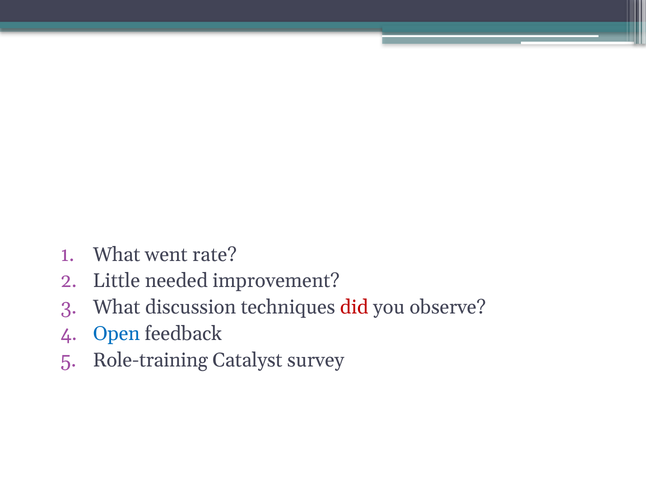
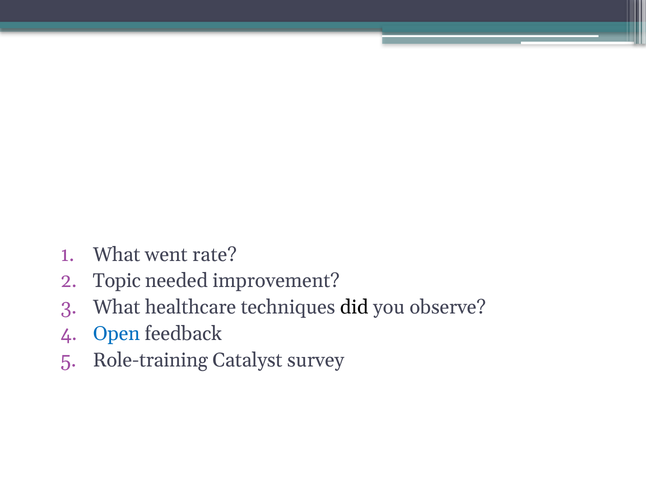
Little: Little -> Topic
discussion: discussion -> healthcare
did colour: red -> black
